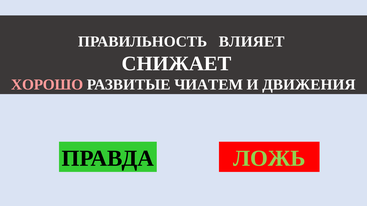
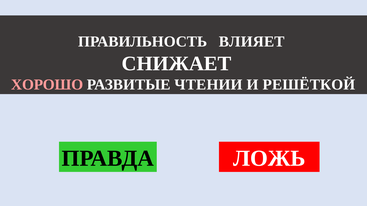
ЧИАТЕМ: ЧИАТЕМ -> ЧТЕНИИ
ДВИЖЕНИЯ: ДВИЖЕНИЯ -> РЕШЁТКОЙ
ЛОЖЬ colour: light green -> white
